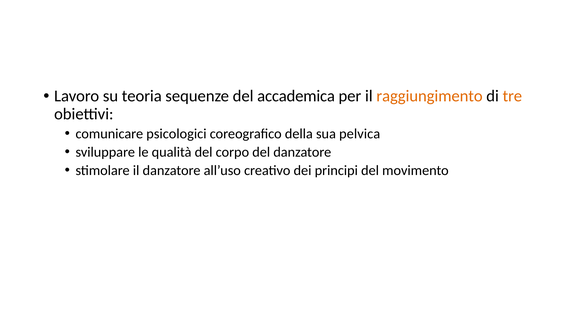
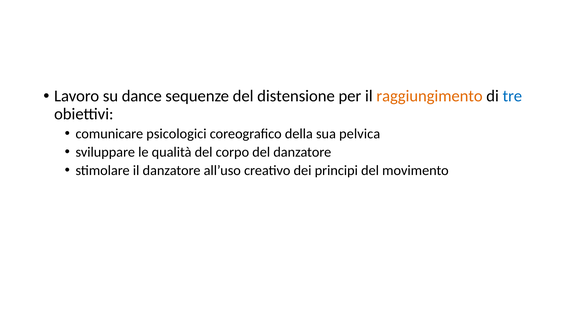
teoria: teoria -> dance
accademica: accademica -> distensione
tre colour: orange -> blue
